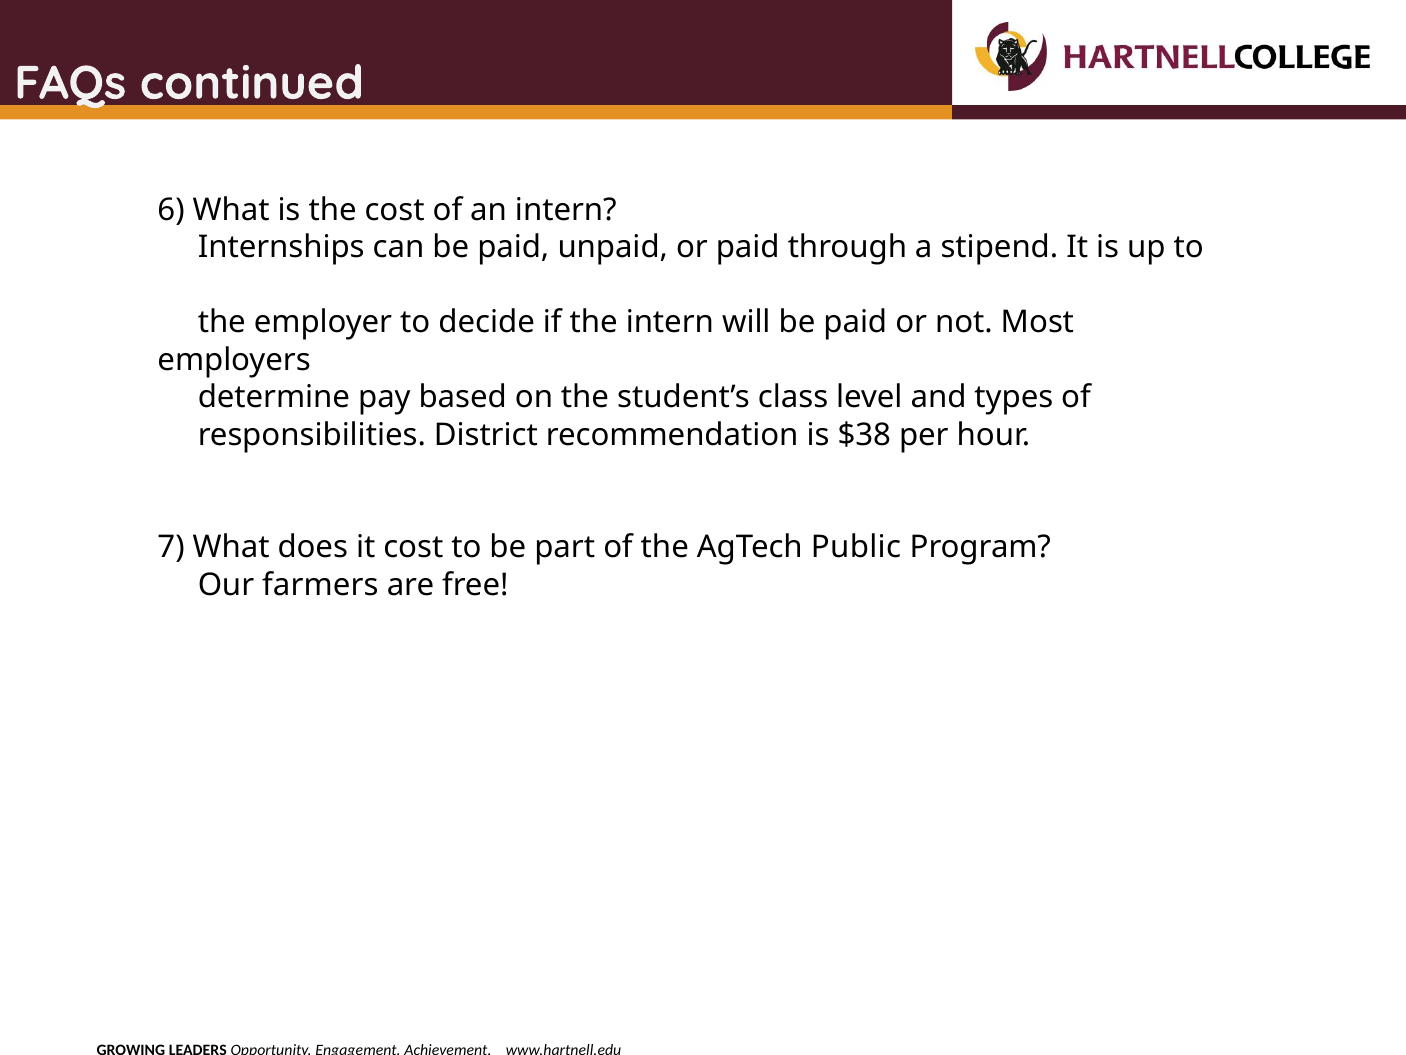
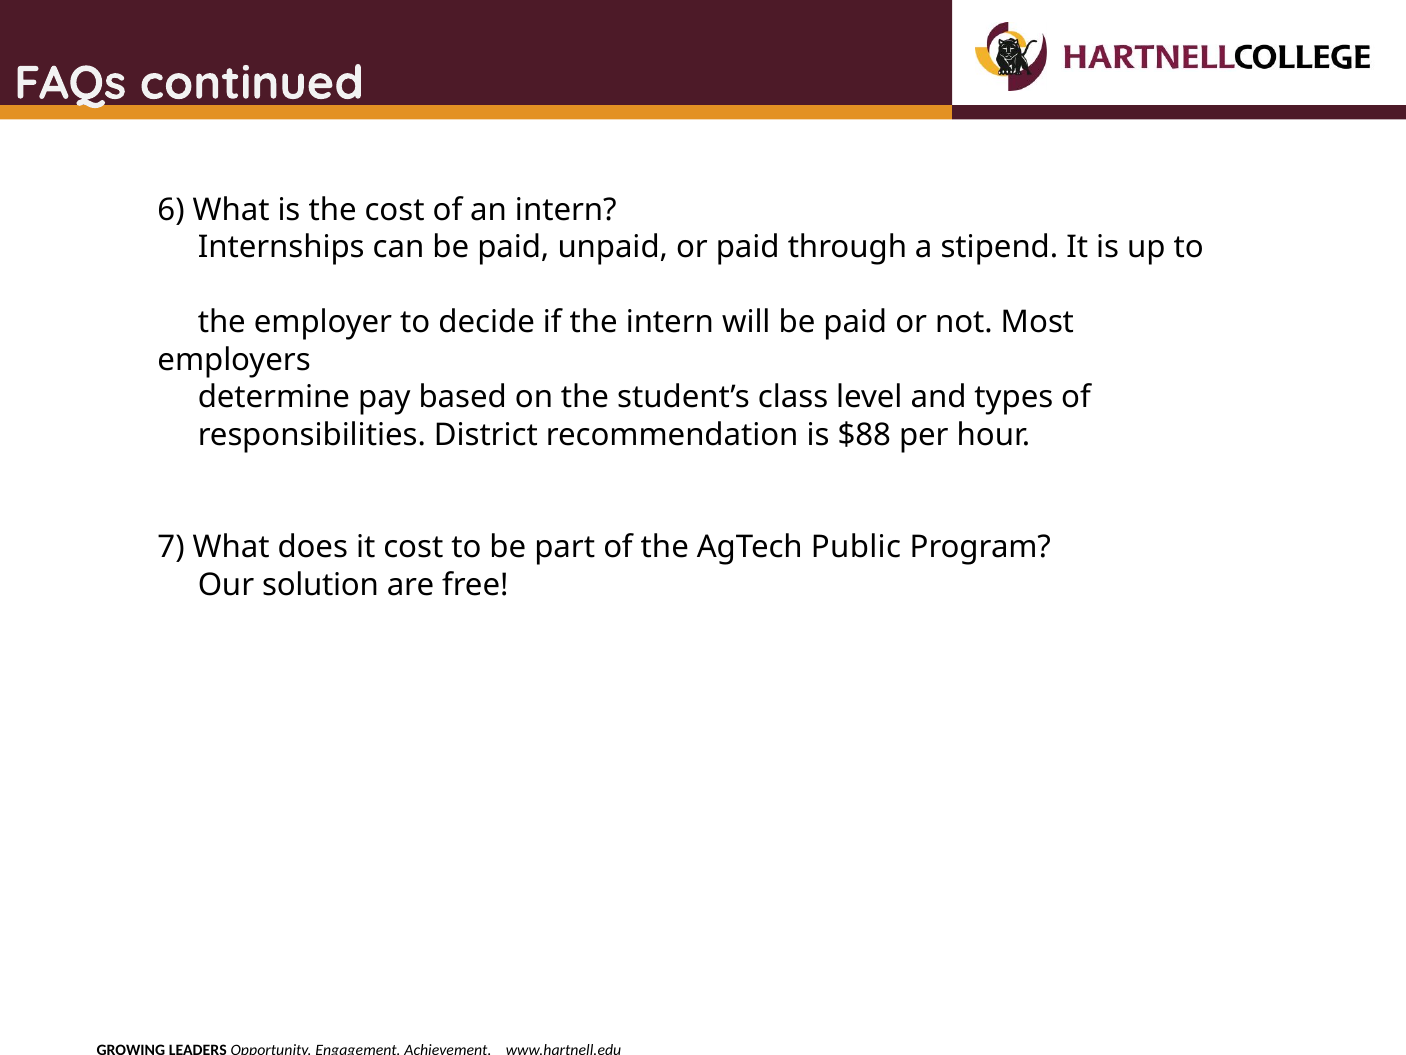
$38: $38 -> $88
farmers: farmers -> solution
